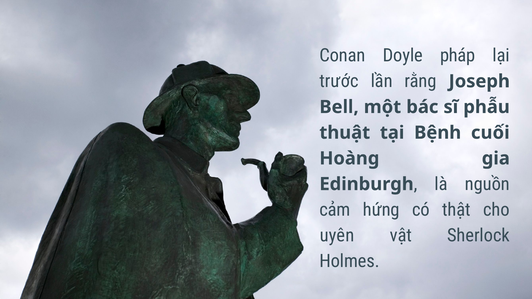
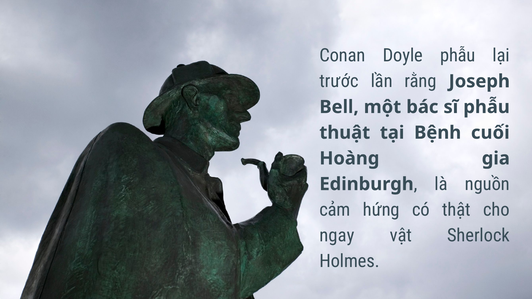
Doyle pháp: pháp -> phẫu
uyên: uyên -> ngay
